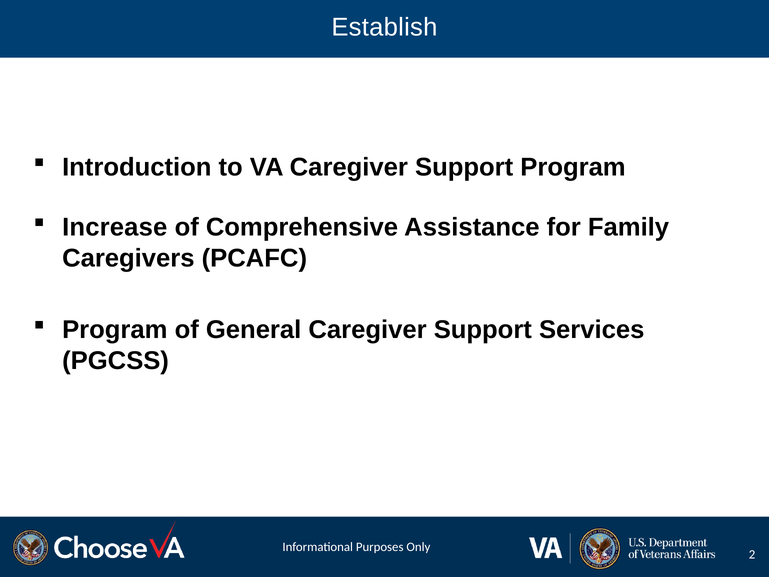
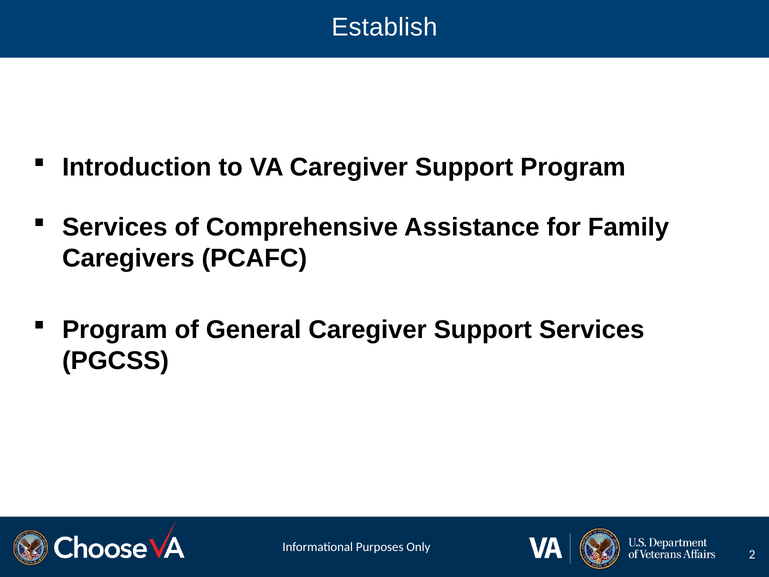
Increase at (115, 227): Increase -> Services
